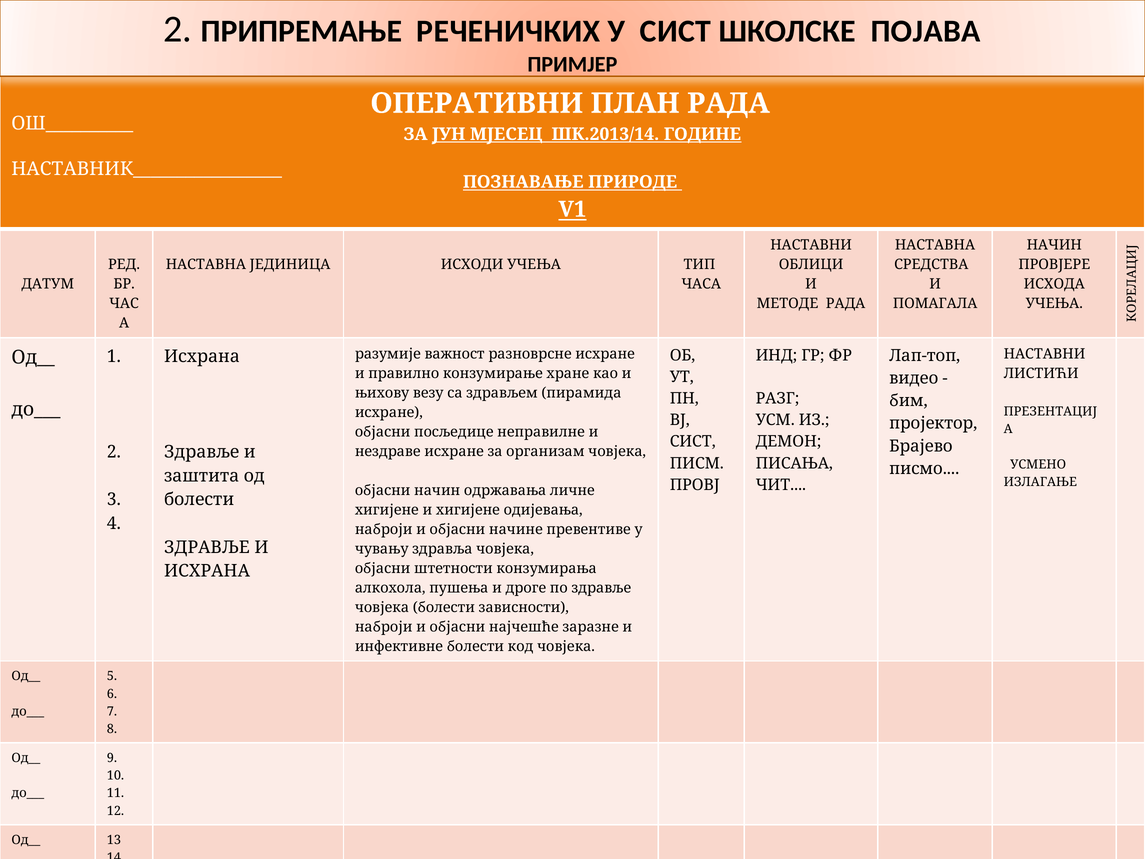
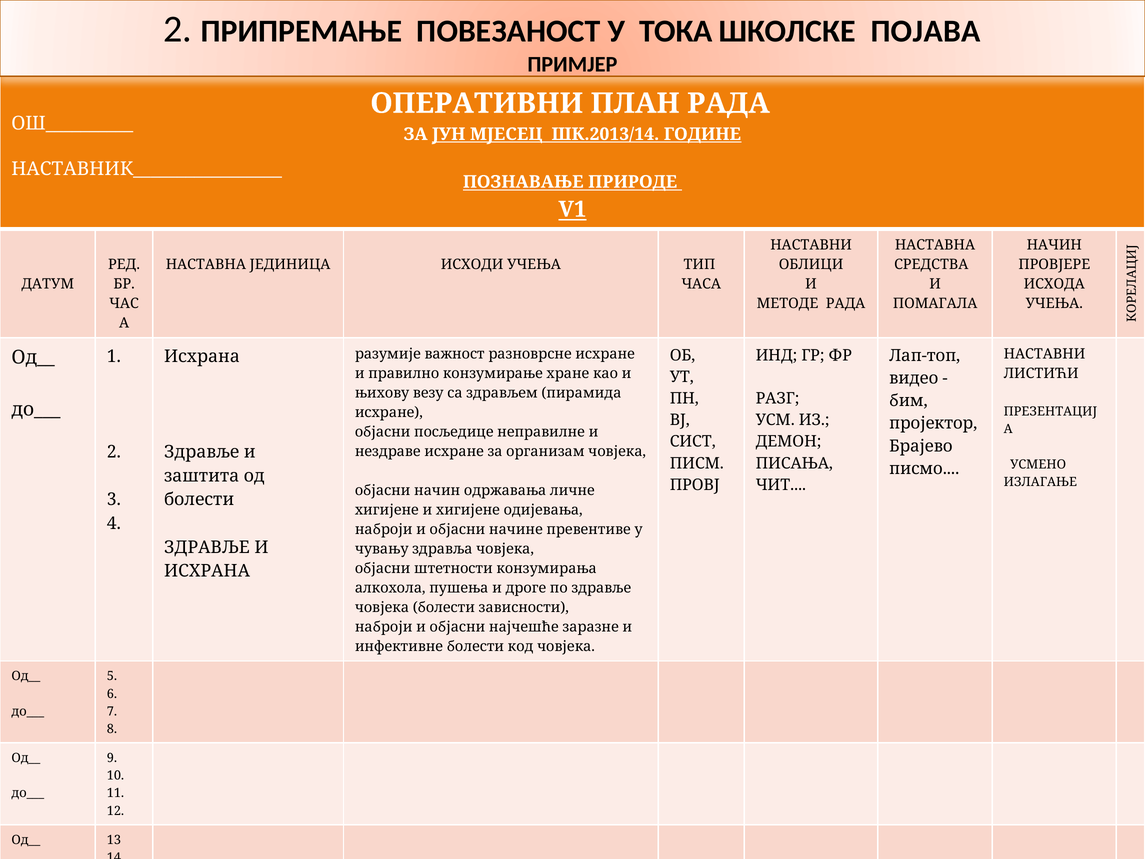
РЕЧЕНИЧКИХ: РЕЧЕНИЧКИХ -> ПОВЕЗАНОСТ
У СИСТ: СИСТ -> ТОКА
